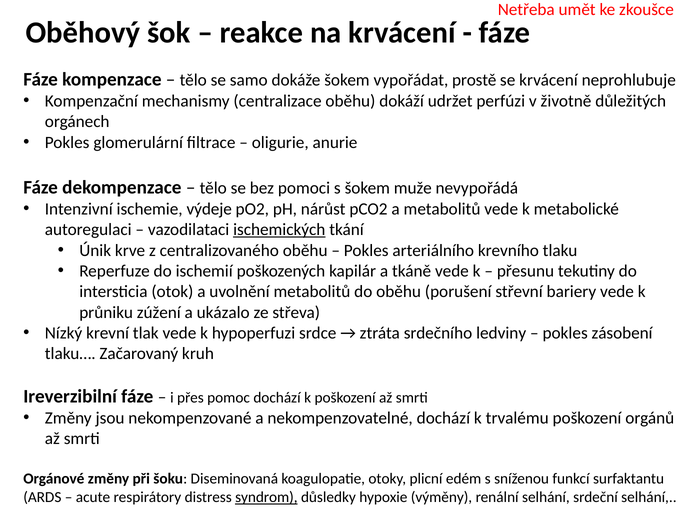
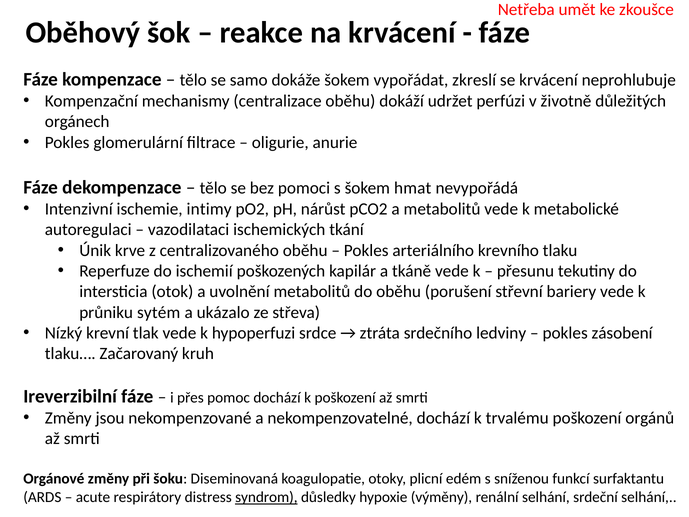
prostě: prostě -> zkreslí
muže: muže -> hmat
výdeje: výdeje -> intimy
ischemických underline: present -> none
zúžení: zúžení -> sytém
